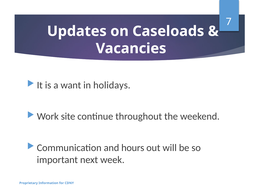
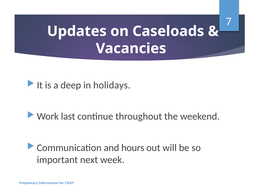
want: want -> deep
site: site -> last
